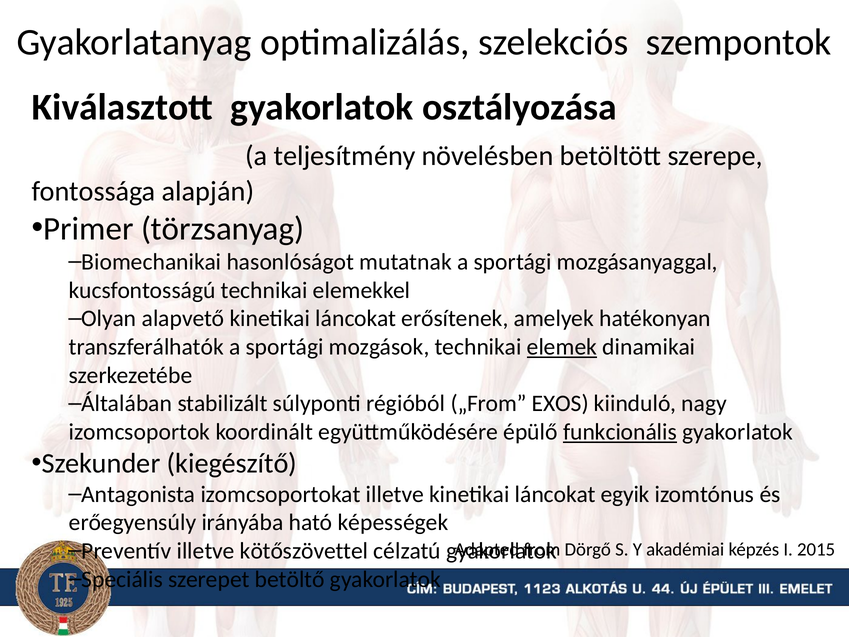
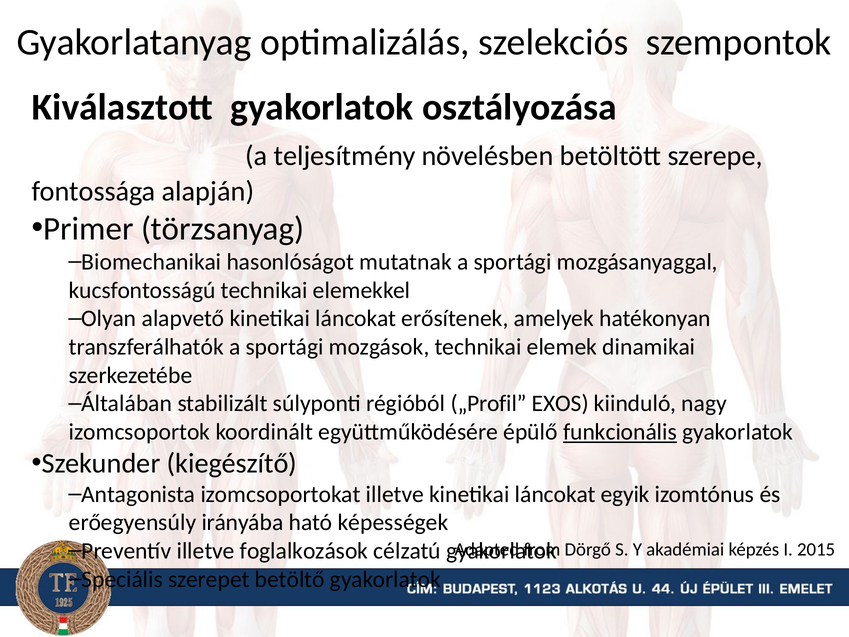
elemek underline: present -> none
„From: „From -> „Profil
kötőszövettel: kötőszövettel -> foglalkozások
